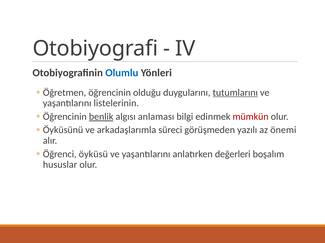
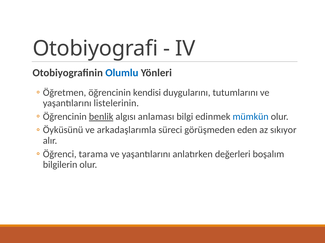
olduğu: olduğu -> kendisi
tutumlarını underline: present -> none
mümkün colour: red -> blue
yazılı: yazılı -> eden
önemi: önemi -> sıkıyor
öyküsü: öyküsü -> tarama
hususlar: hususlar -> bilgilerin
